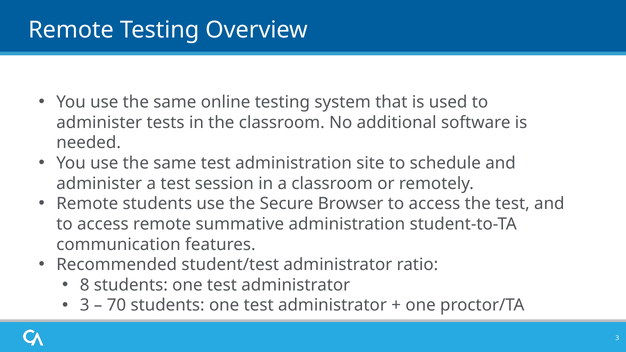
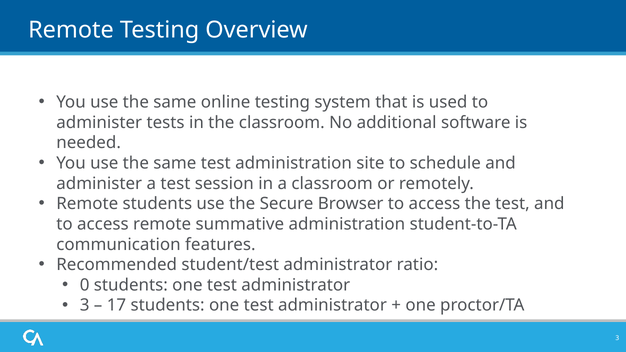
8: 8 -> 0
70: 70 -> 17
